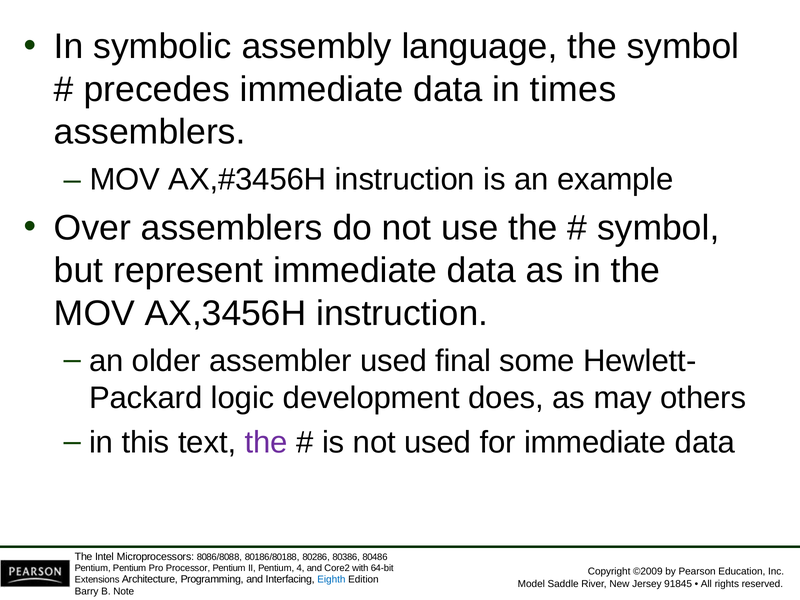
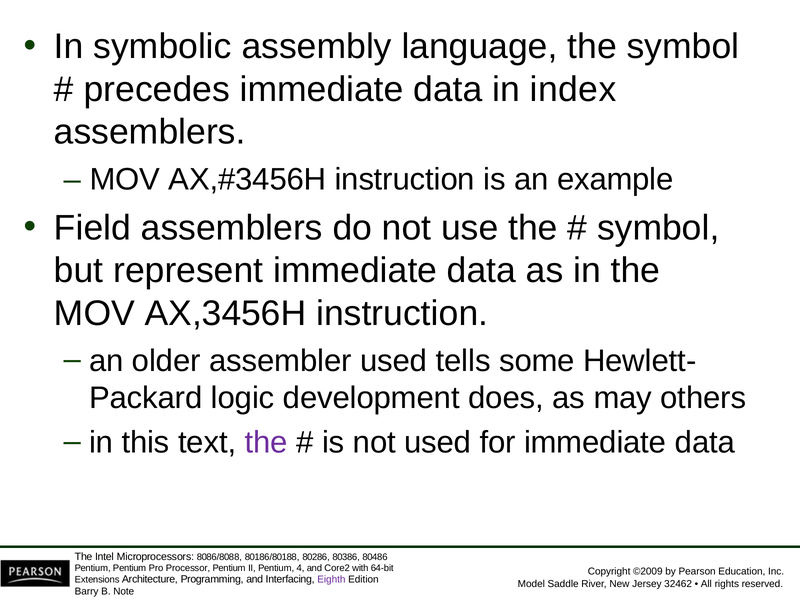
times: times -> index
Over: Over -> Field
final: final -> tells
Eighth colour: blue -> purple
91845: 91845 -> 32462
